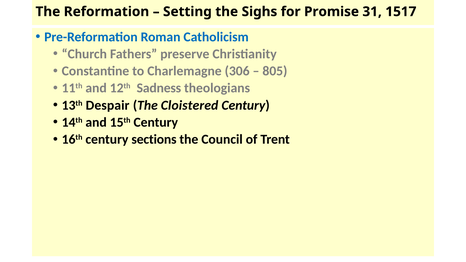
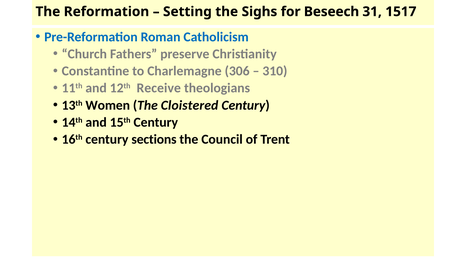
Promise: Promise -> Beseech
805: 805 -> 310
Sadness: Sadness -> Receive
Despair: Despair -> Women
